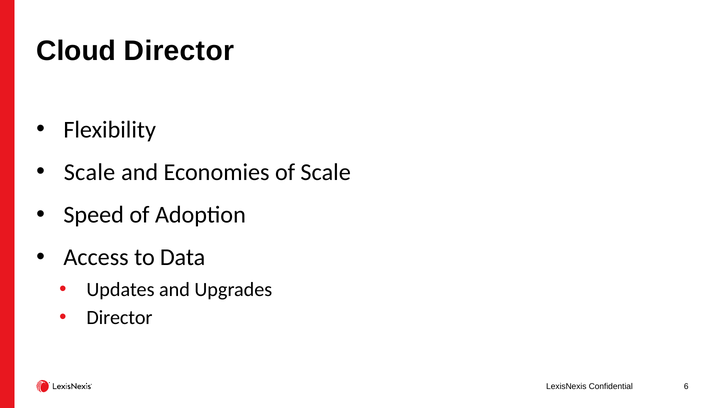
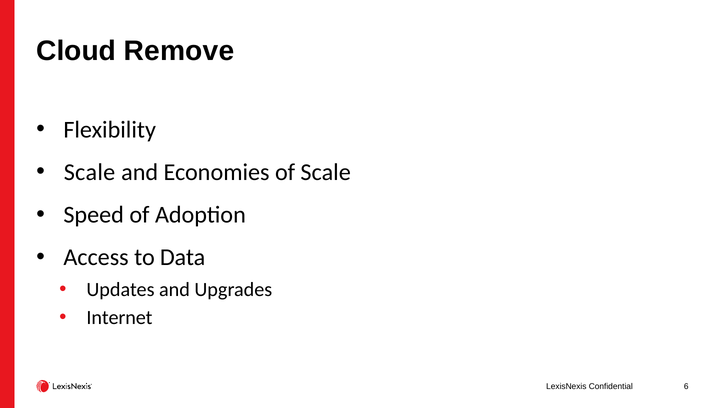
Cloud Director: Director -> Remove
Director at (119, 318): Director -> Internet
